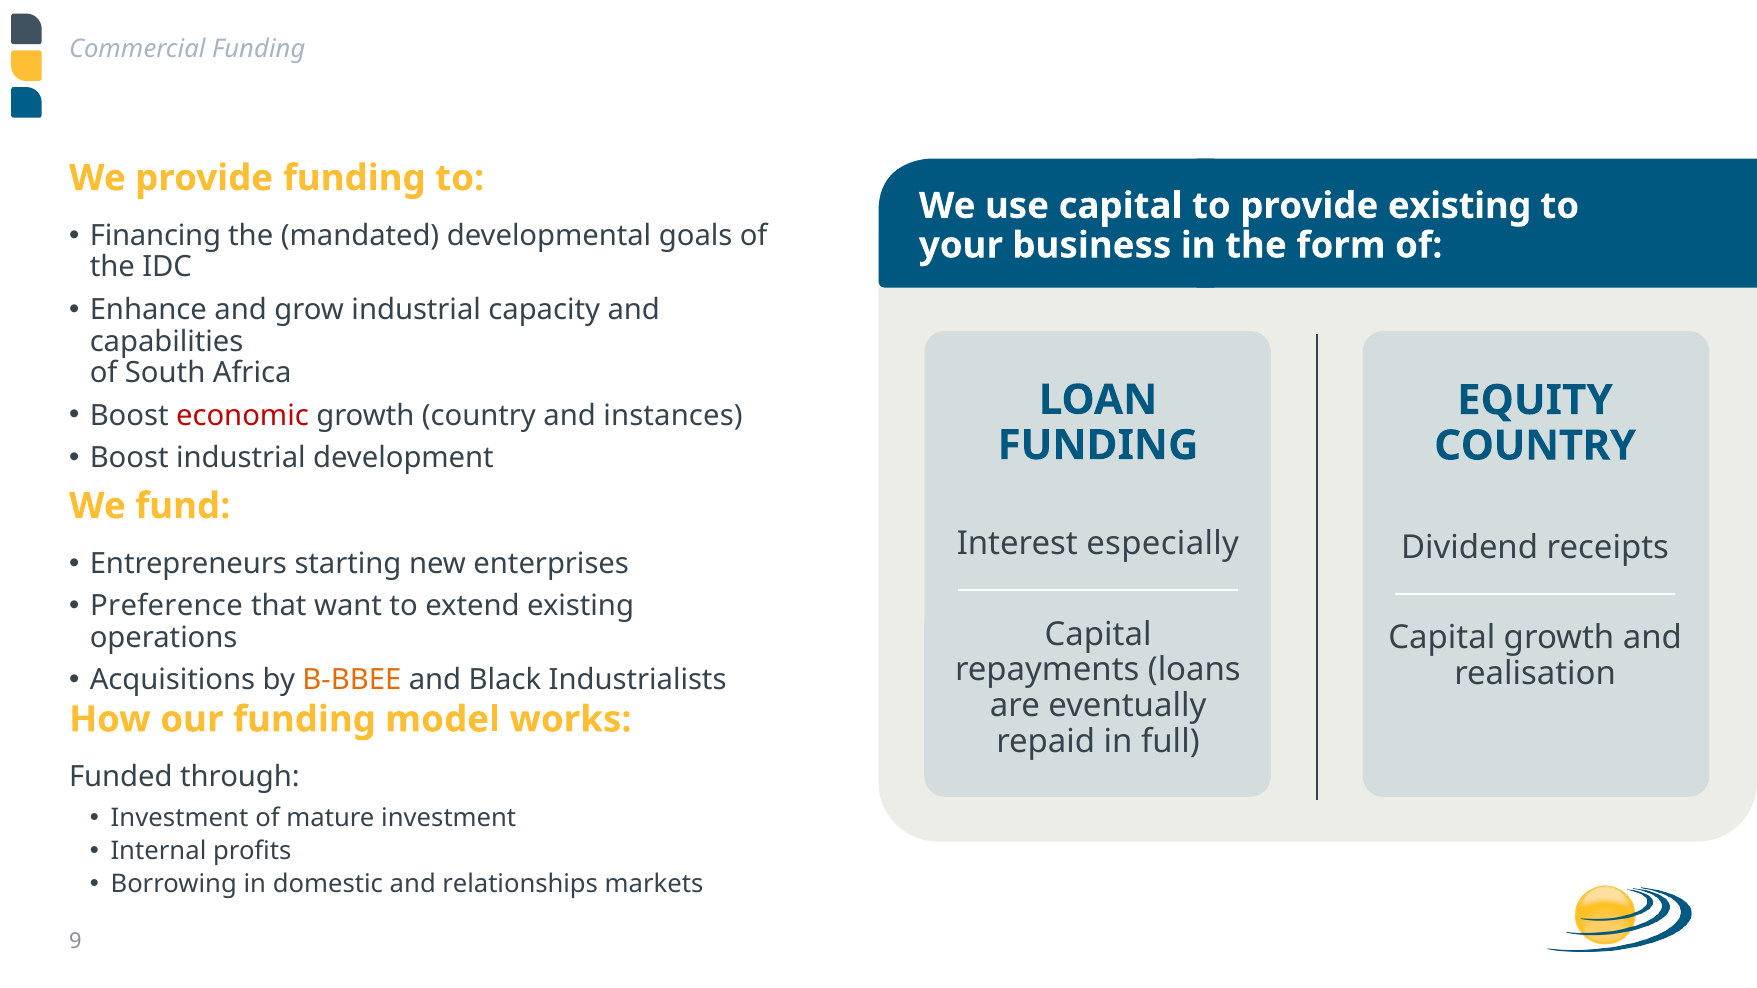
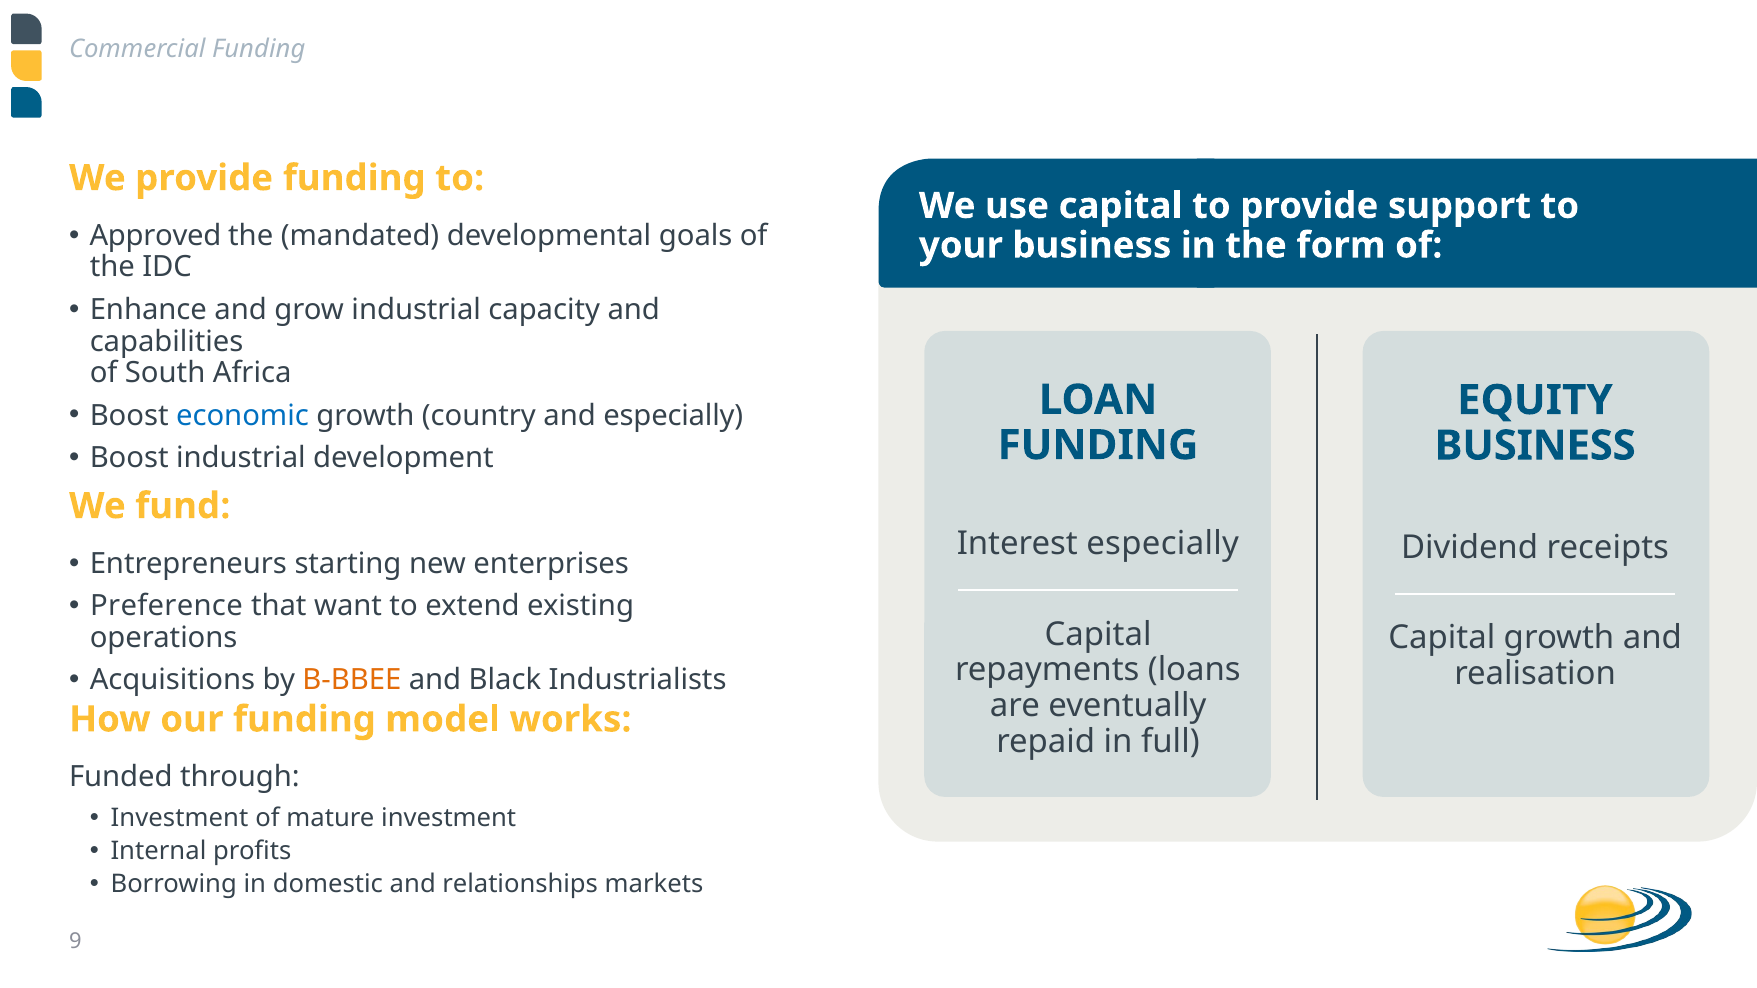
provide existing: existing -> support
Financing: Financing -> Approved
economic colour: red -> blue
and instances: instances -> especially
COUNTRY at (1535, 446): COUNTRY -> BUSINESS
